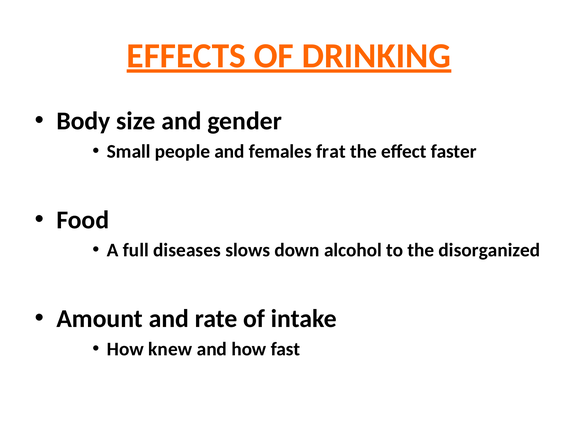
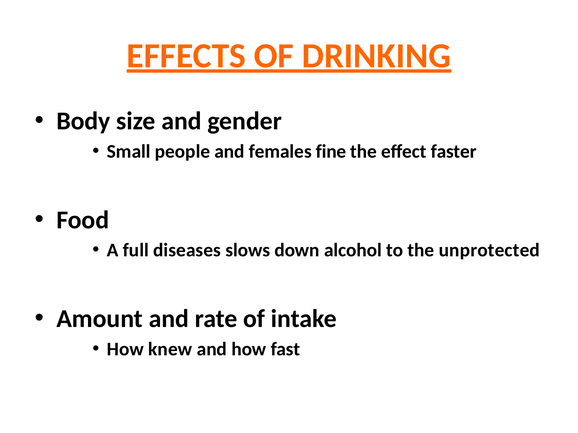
frat: frat -> fine
disorganized: disorganized -> unprotected
